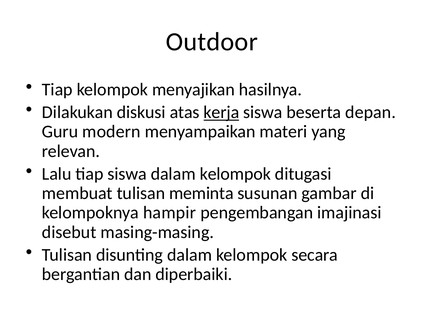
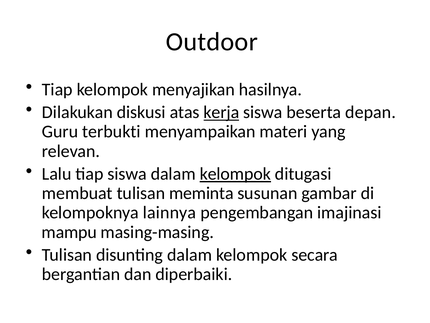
modern: modern -> terbukti
kelompok at (235, 174) underline: none -> present
hampir: hampir -> lainnya
disebut: disebut -> mampu
